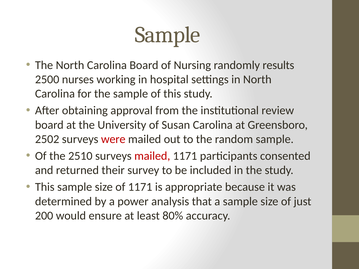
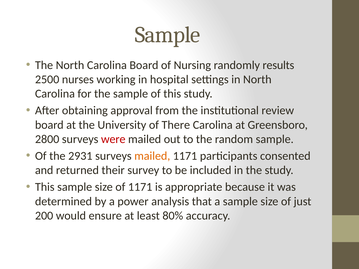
Susan: Susan -> There
2502: 2502 -> 2800
2510: 2510 -> 2931
mailed at (152, 156) colour: red -> orange
